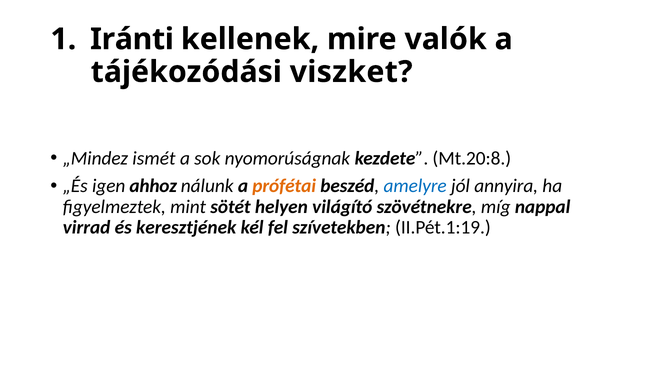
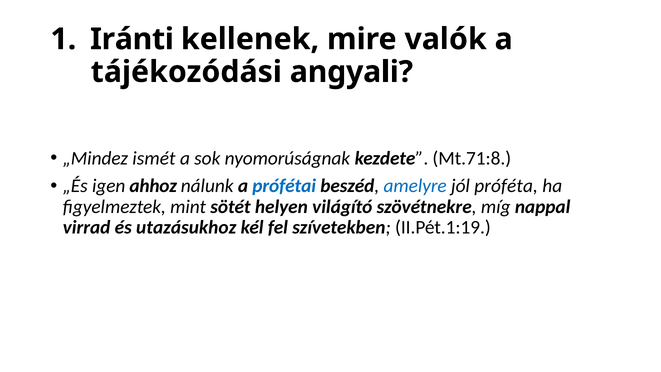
viszket: viszket -> angyali
Mt.20:8: Mt.20:8 -> Mt.71:8
prófétai colour: orange -> blue
annyira: annyira -> próféta
keresztjének: keresztjének -> utazásukhoz
